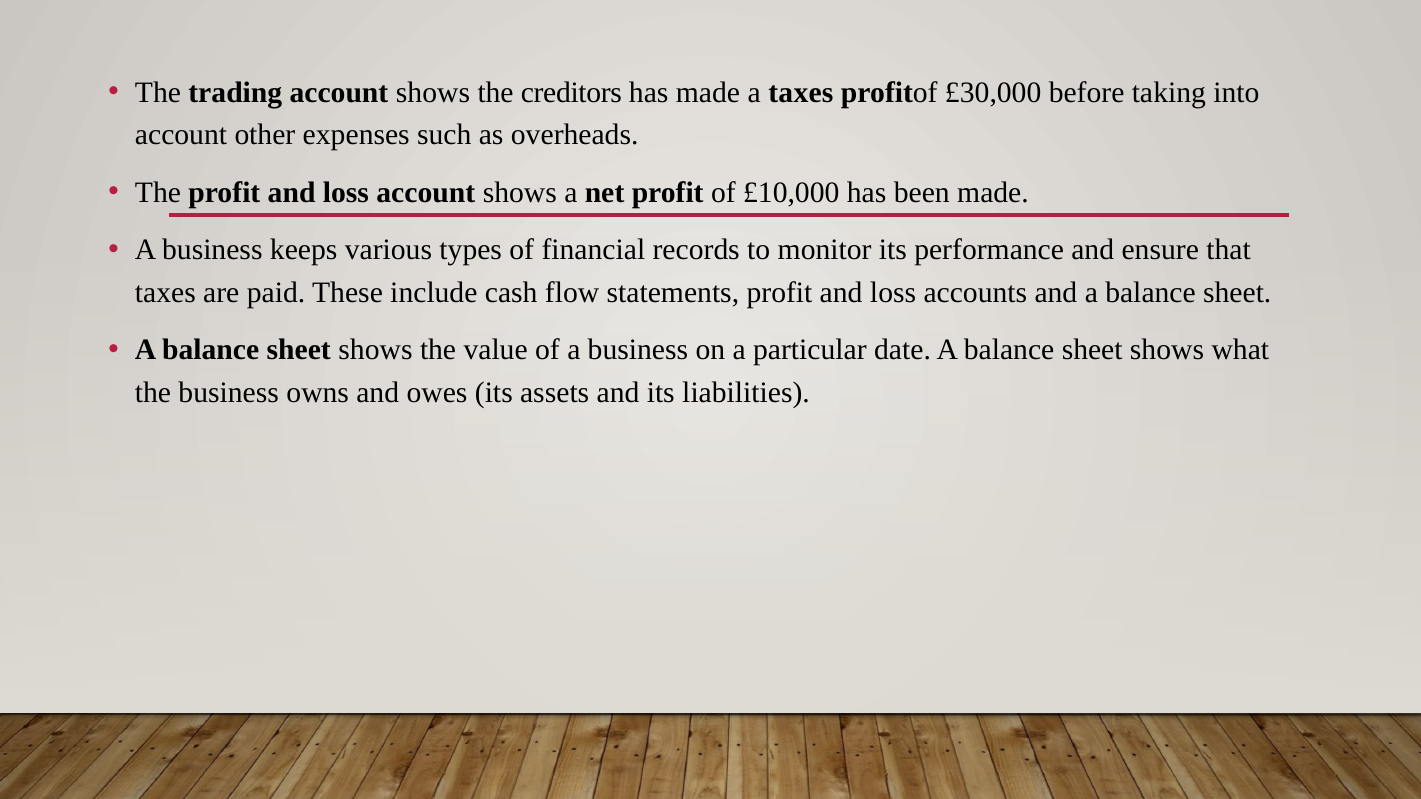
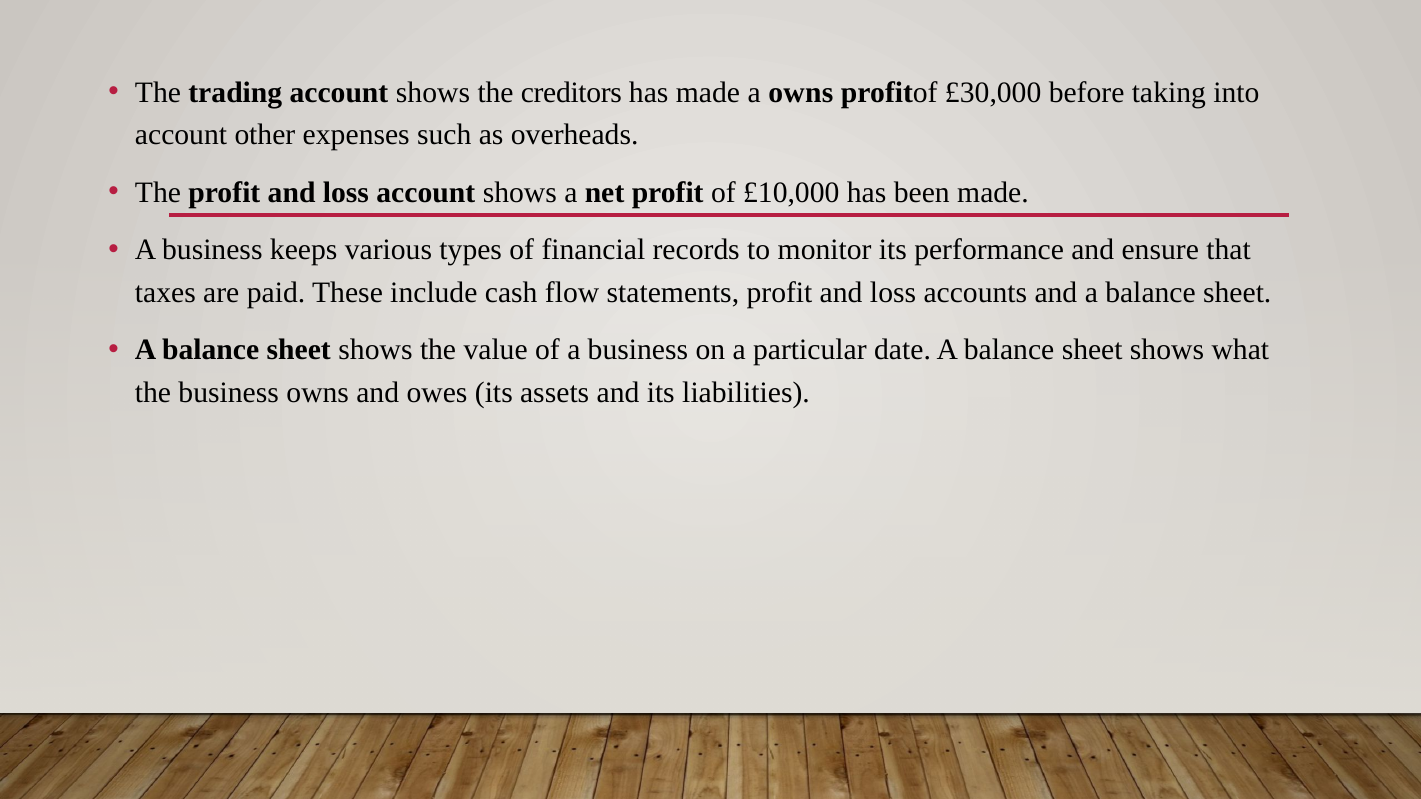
a taxes: taxes -> owns
